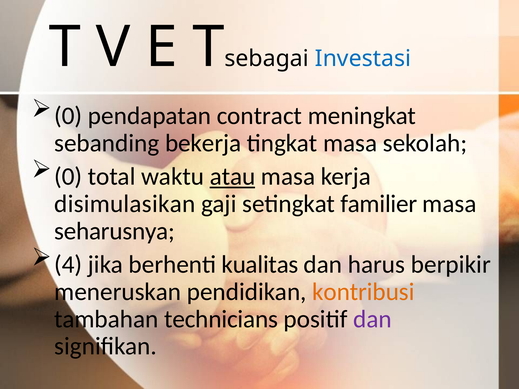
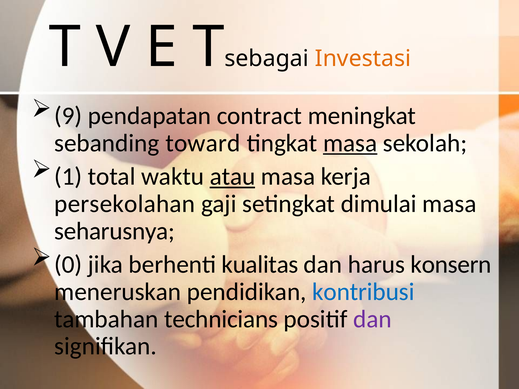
Investasi colour: blue -> orange
0 at (68, 116): 0 -> 9
bekerja: bekerja -> toward
masa at (350, 143) underline: none -> present
0 at (68, 177): 0 -> 1
disimulasikan: disimulasikan -> persekolahan
familier: familier -> dimulai
4: 4 -> 0
berpikir: berpikir -> konsern
kontribusi colour: orange -> blue
